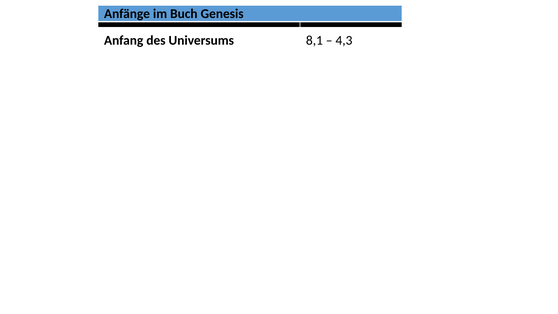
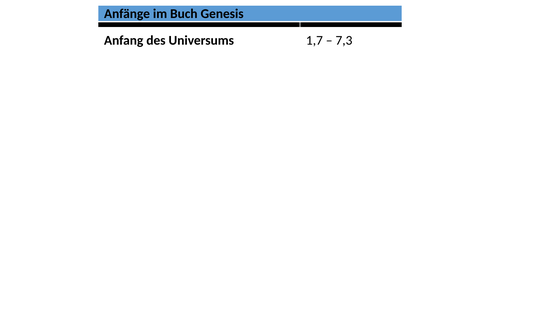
8,1: 8,1 -> 1,7
4,3: 4,3 -> 7,3
